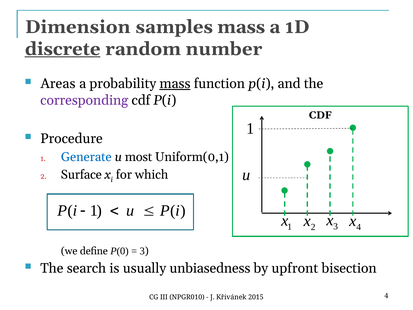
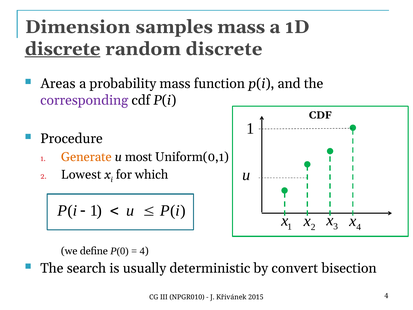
random number: number -> discrete
mass at (175, 84) underline: present -> none
Generate colour: blue -> orange
Surface: Surface -> Lowest
3 at (142, 251): 3 -> 4
unbiasedness: unbiasedness -> deterministic
upfront: upfront -> convert
